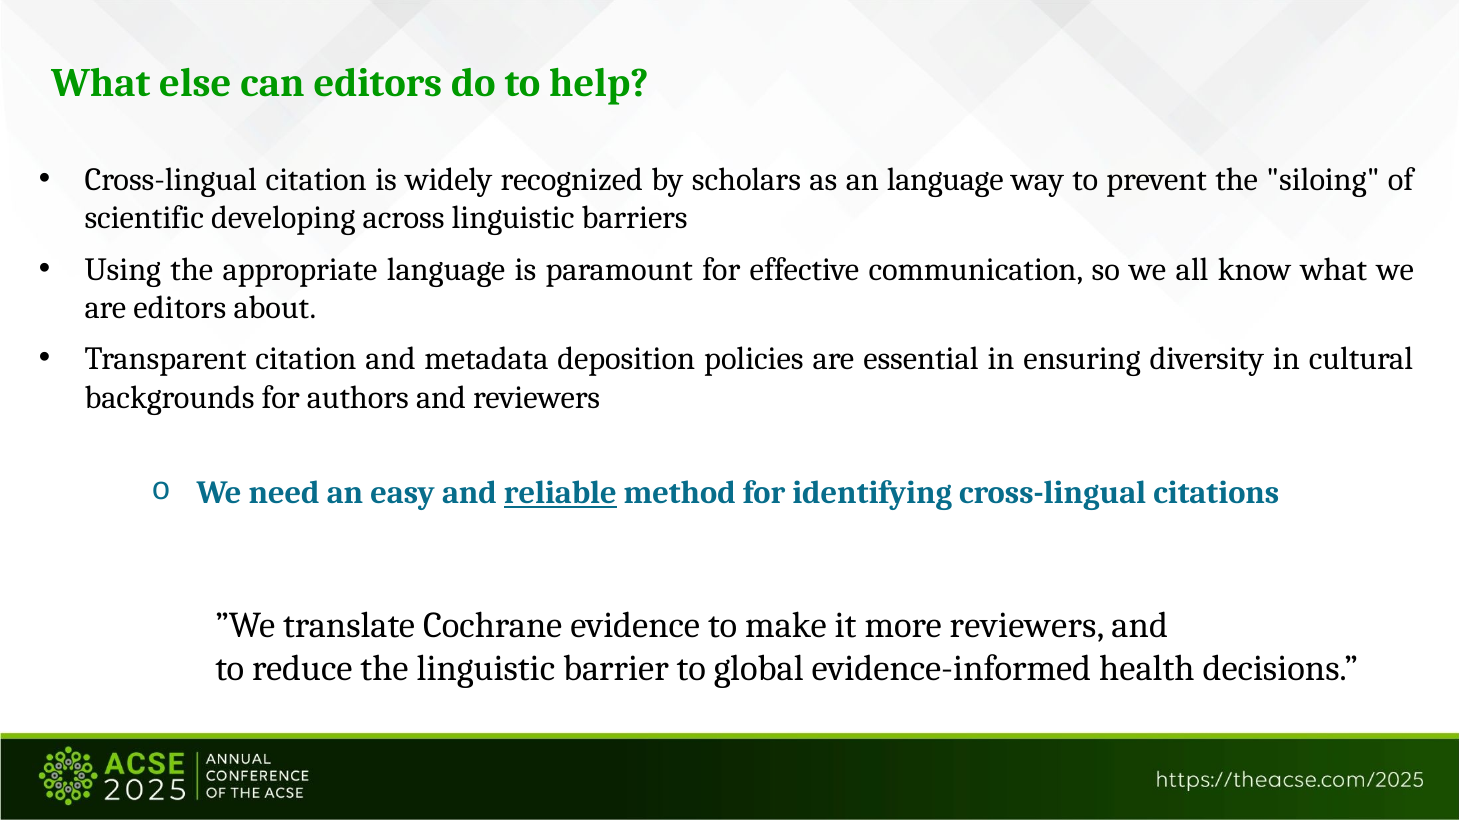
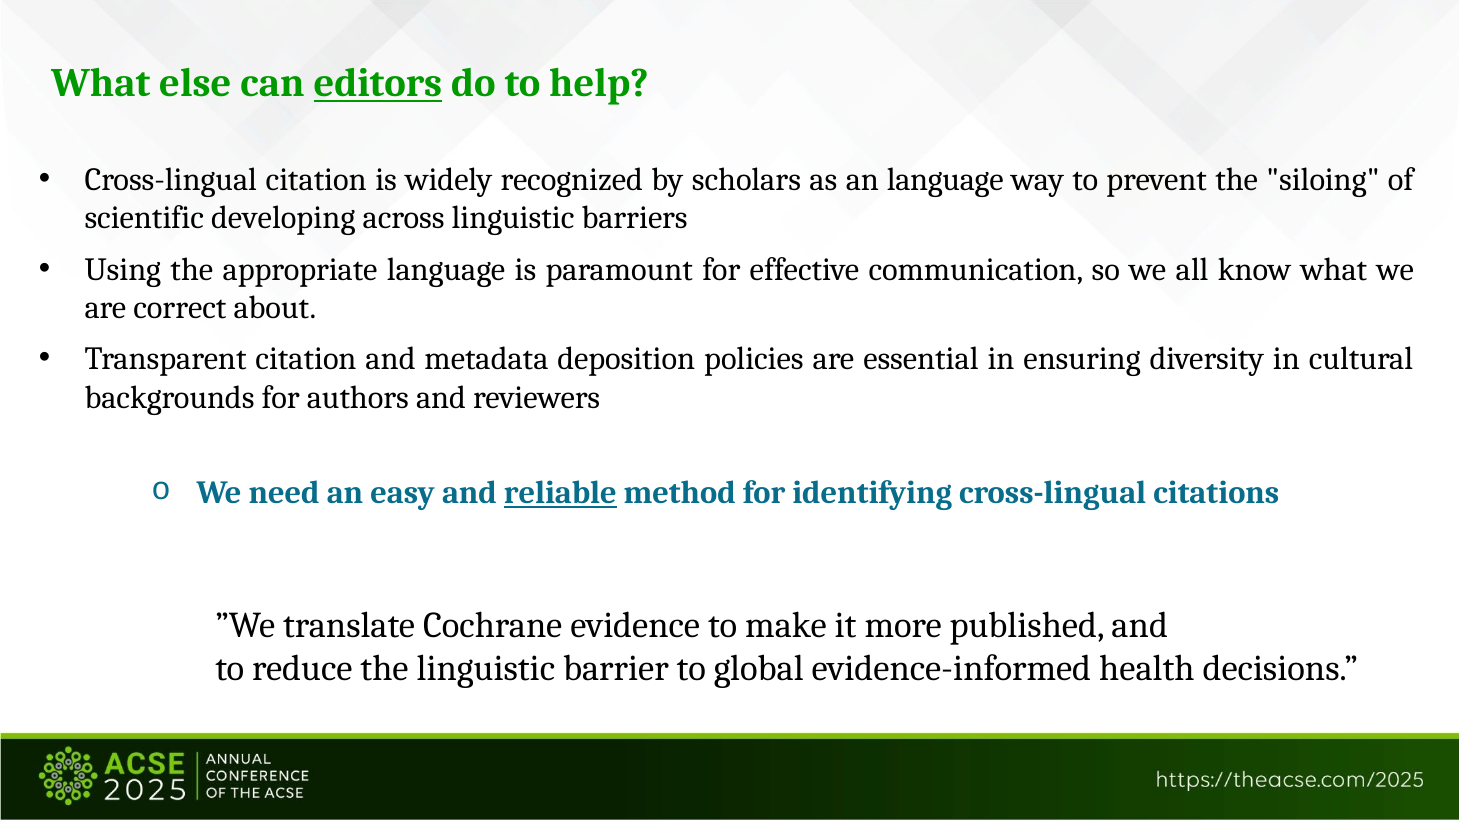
editors at (378, 84) underline: none -> present
are editors: editors -> correct
more reviewers: reviewers -> published
